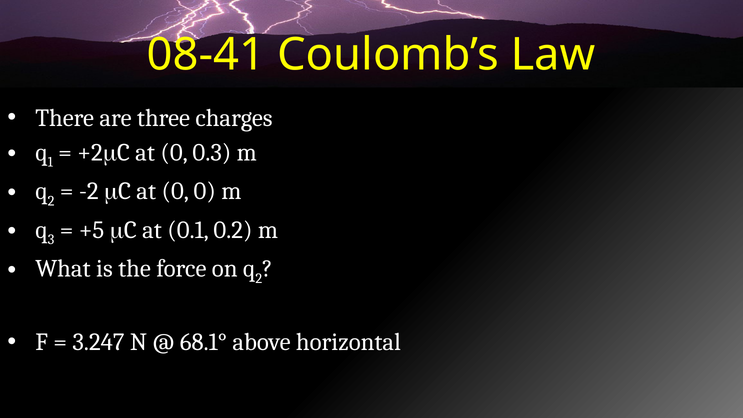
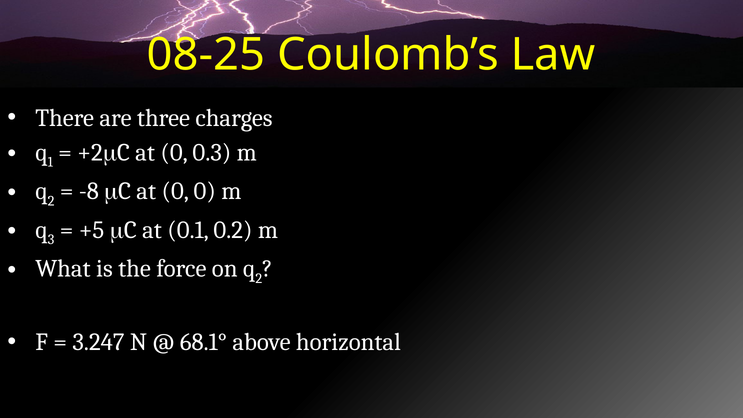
08-41: 08-41 -> 08-25
-2: -2 -> -8
